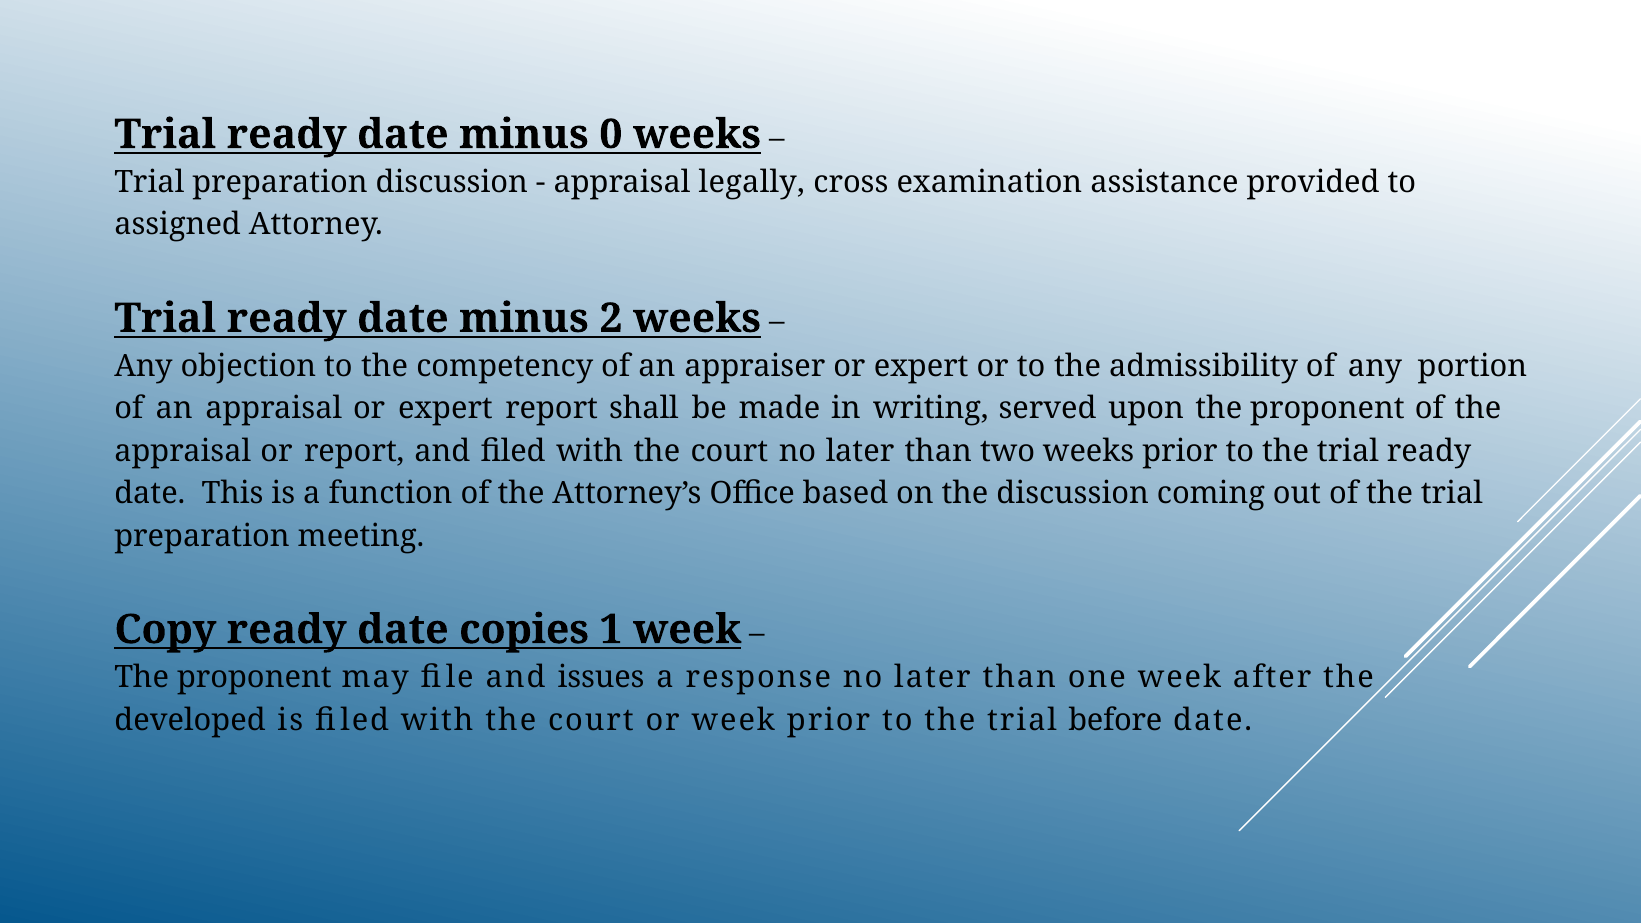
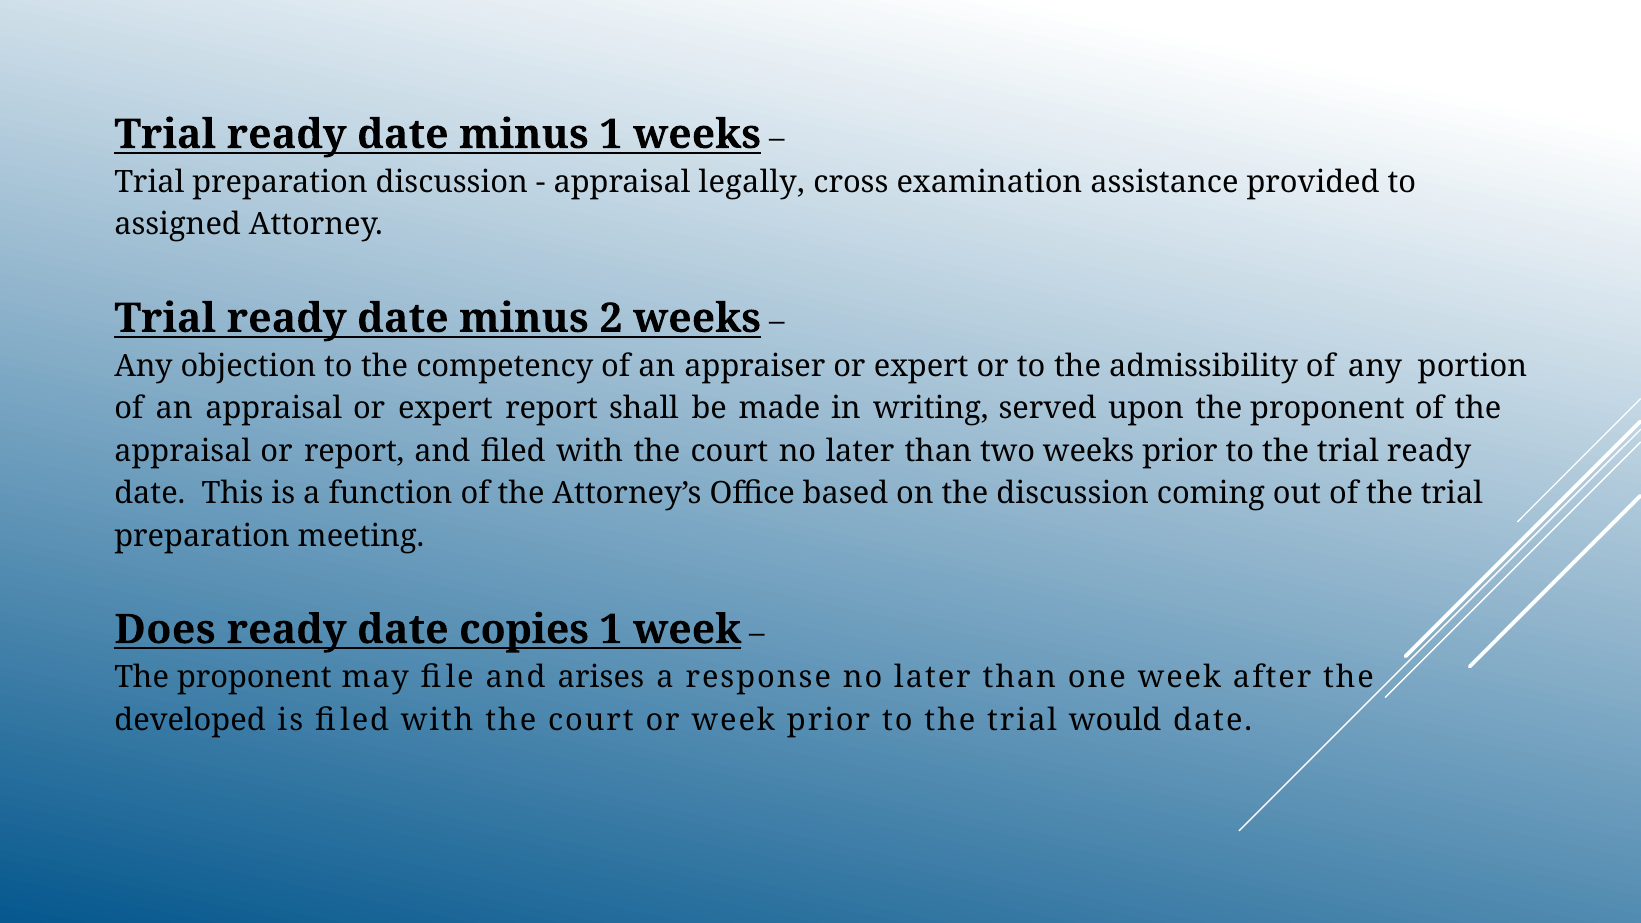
minus 0: 0 -> 1
Copy: Copy -> Does
issues: issues -> arises
before: before -> would
